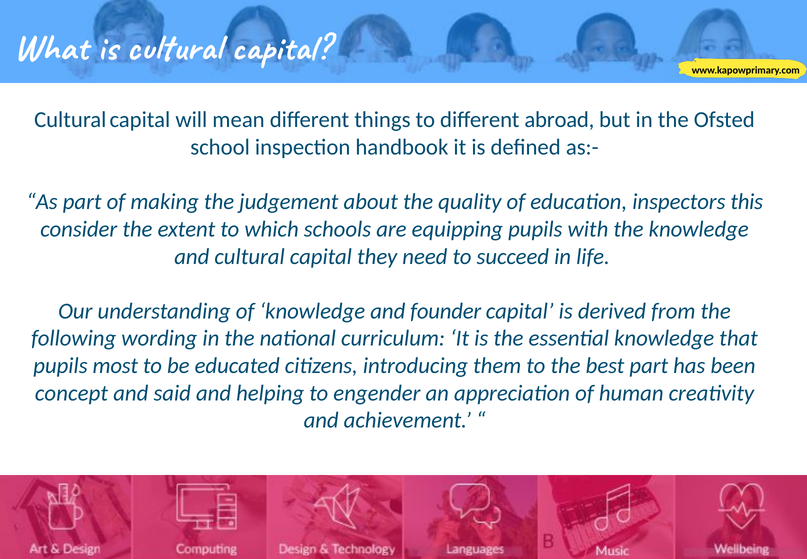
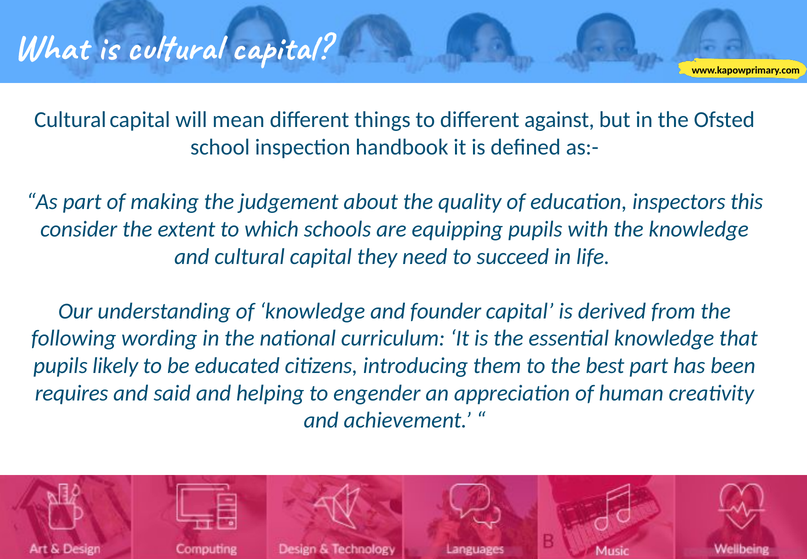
abroad: abroad -> against
most: most -> likely
concept: concept -> requires
